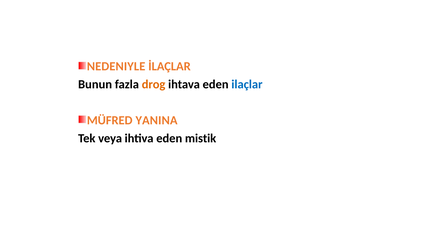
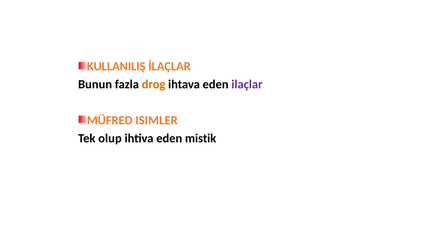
NEDENIYLE: NEDENIYLE -> KULLANILIŞ
ilaçlar colour: blue -> purple
YANINA: YANINA -> ISIMLER
veya: veya -> olup
